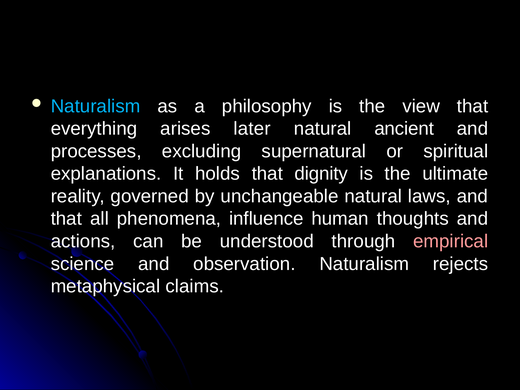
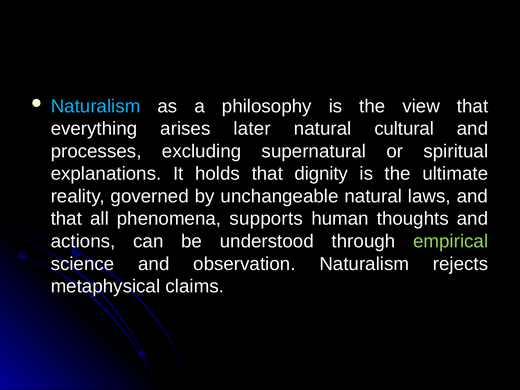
ancient: ancient -> cultural
influence: influence -> supports
empirical colour: pink -> light green
